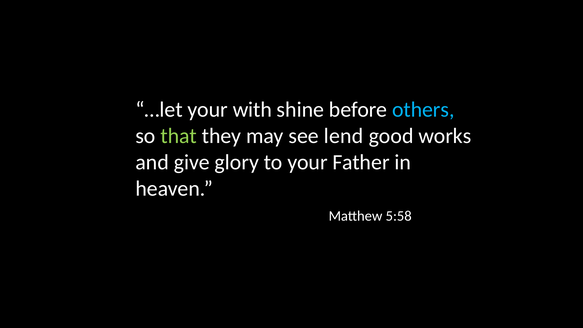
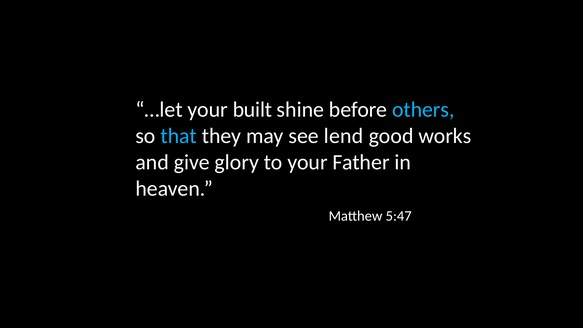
with: with -> built
that colour: light green -> light blue
5:58: 5:58 -> 5:47
